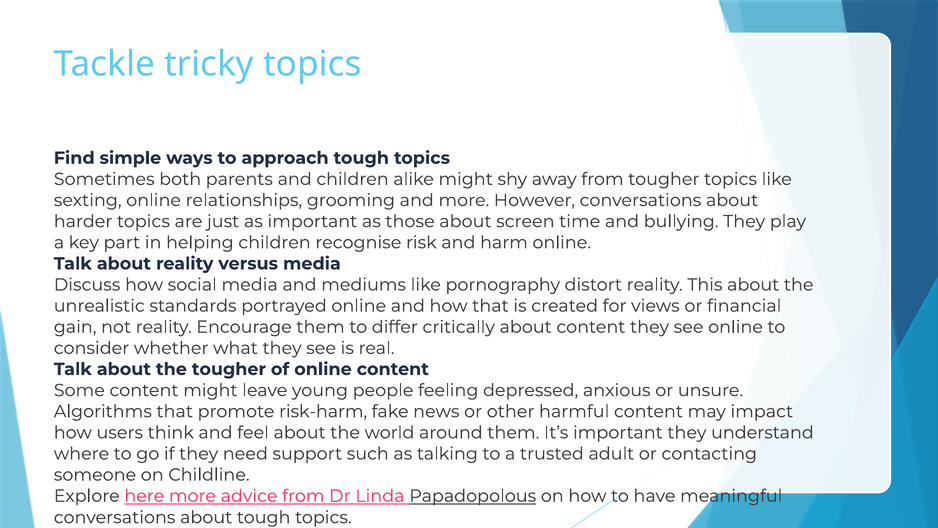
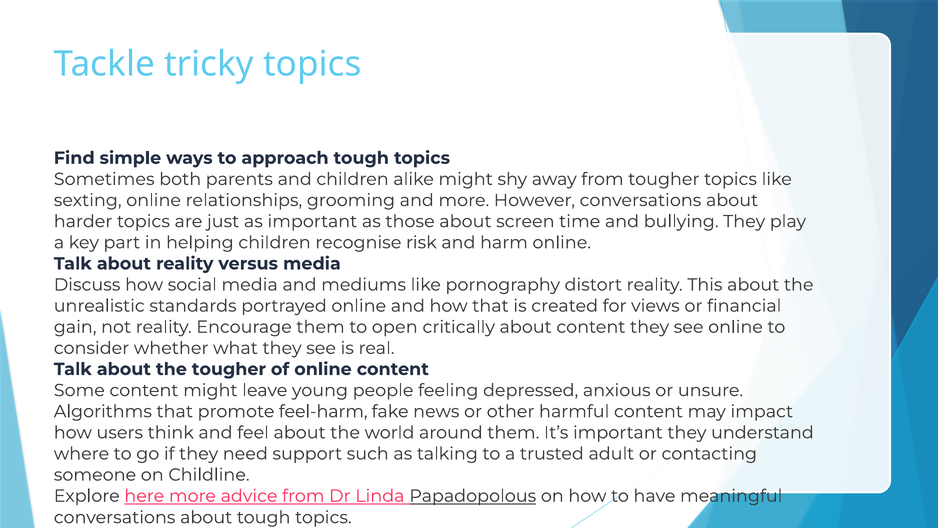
differ: differ -> open
risk-harm: risk-harm -> feel-harm
